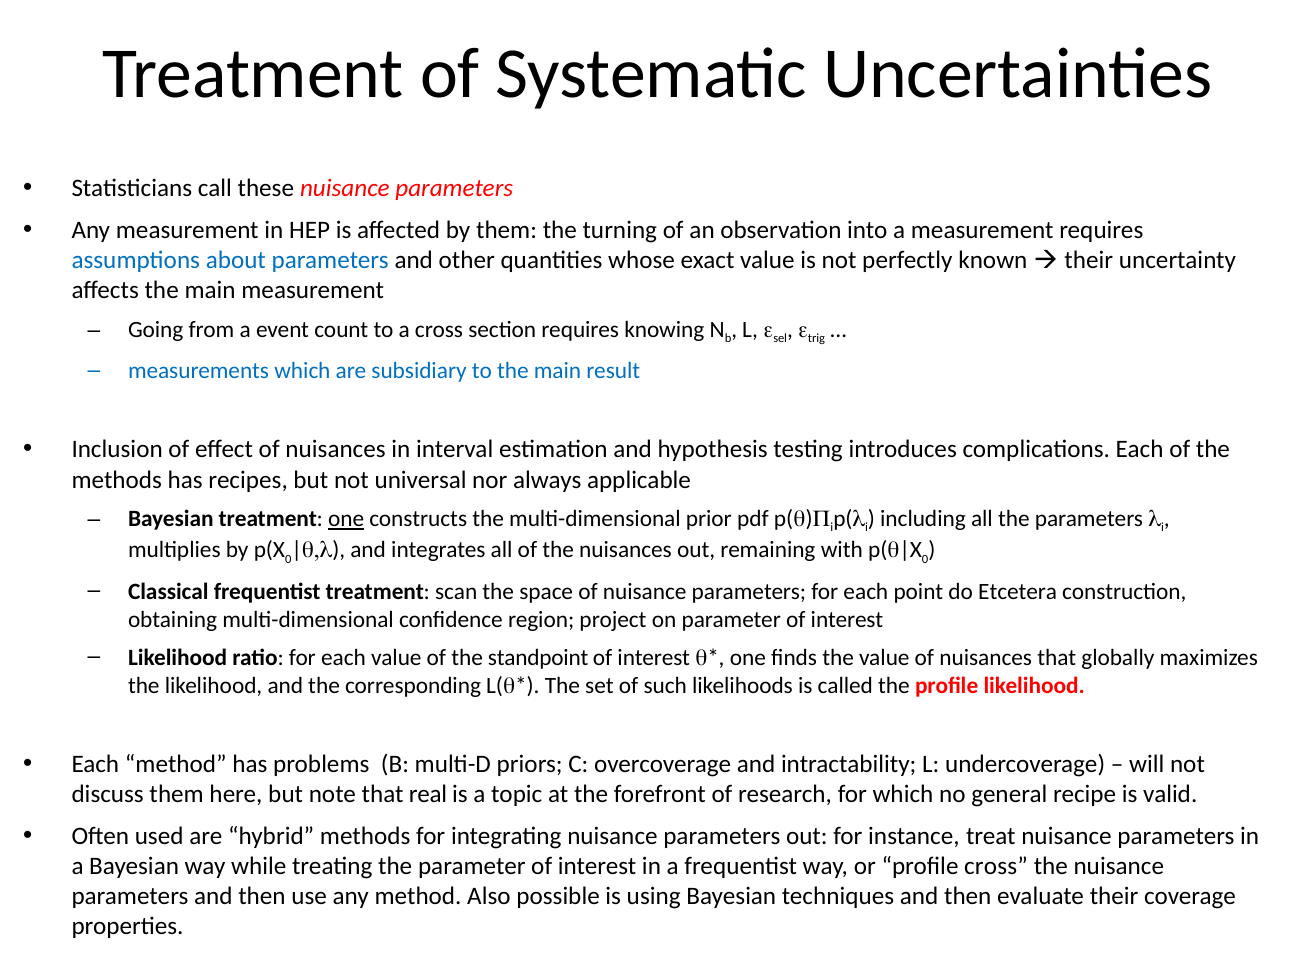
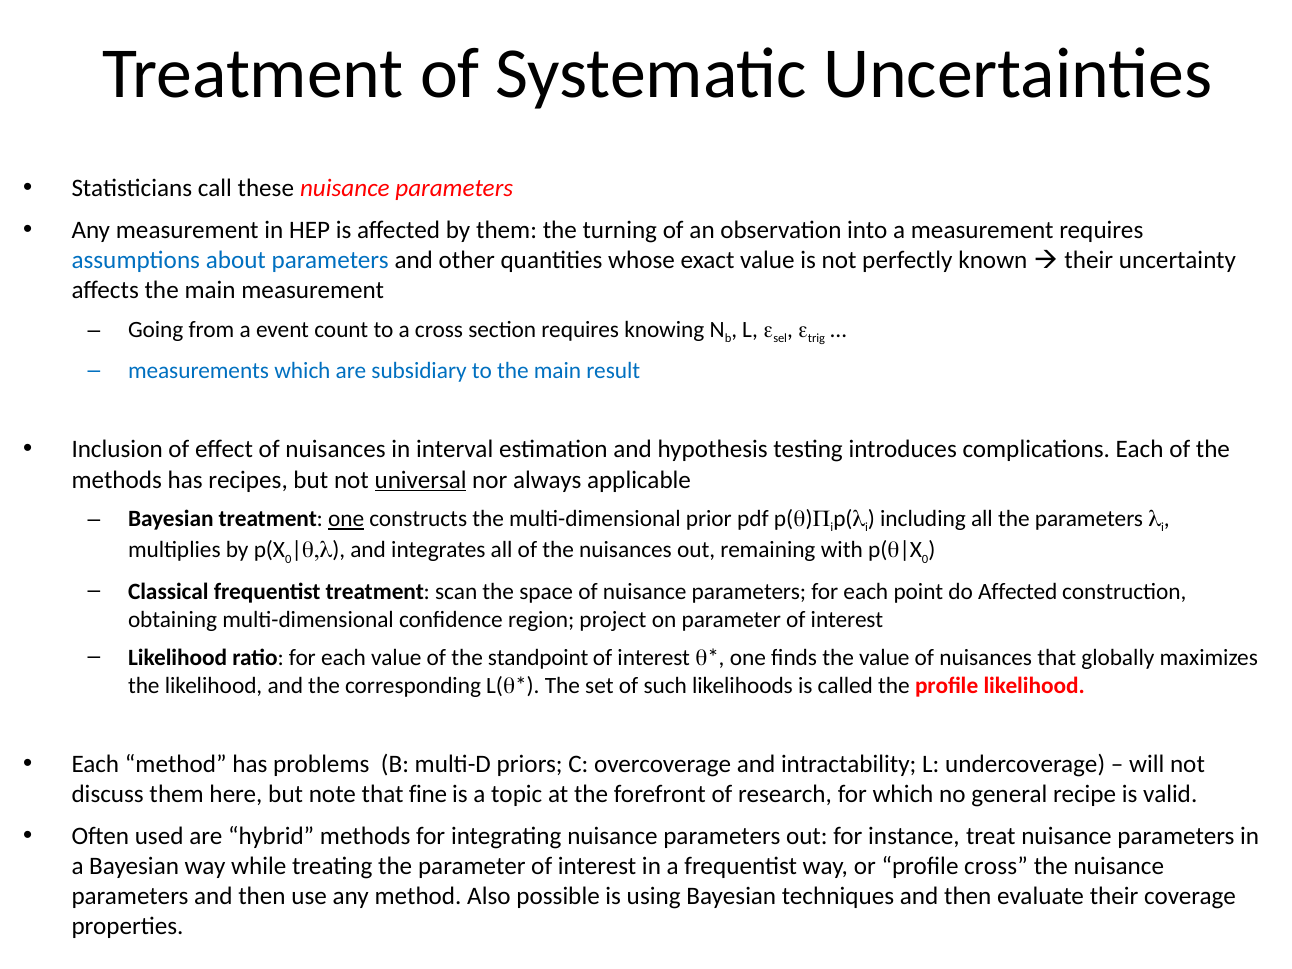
universal underline: none -> present
do Etcetera: Etcetera -> Affected
real: real -> fine
